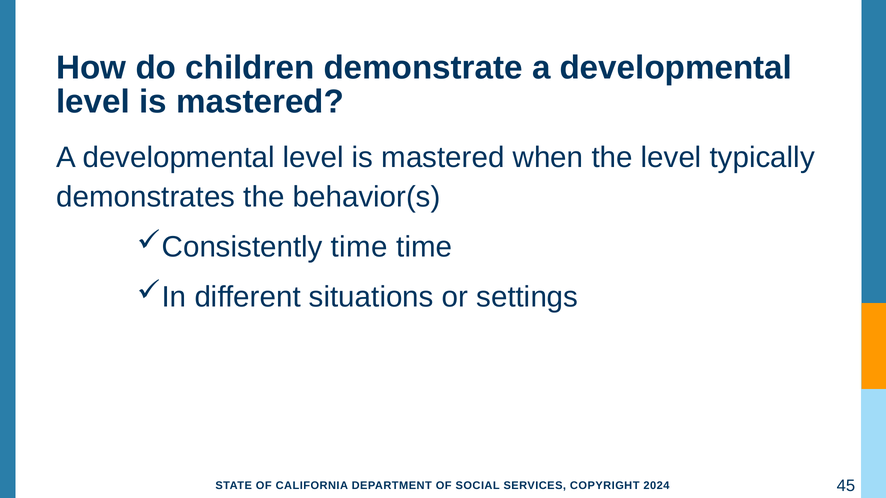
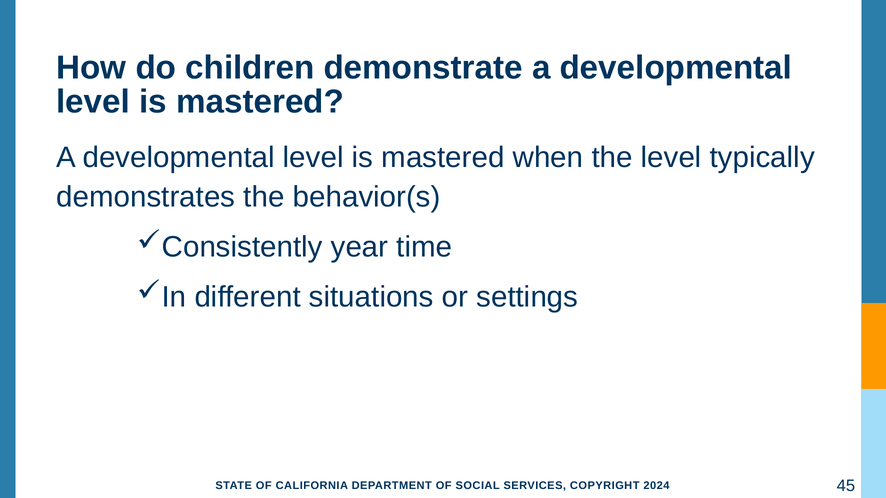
time at (359, 247): time -> year
